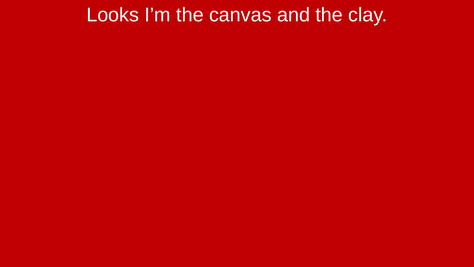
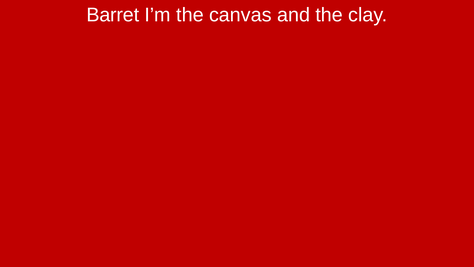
Looks: Looks -> Barret
